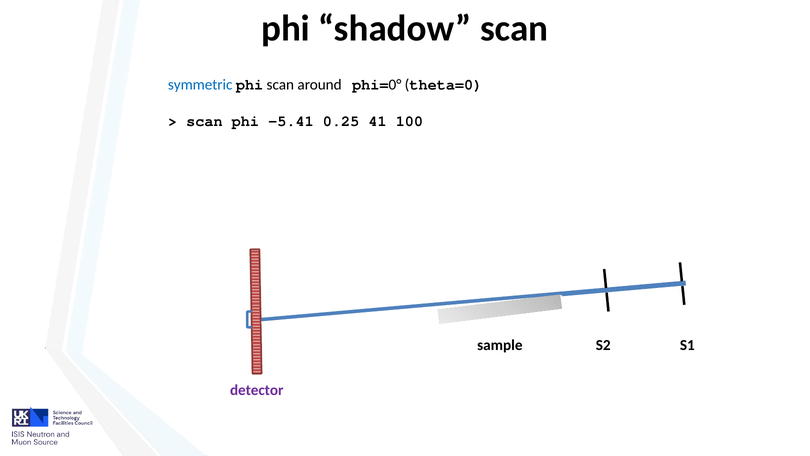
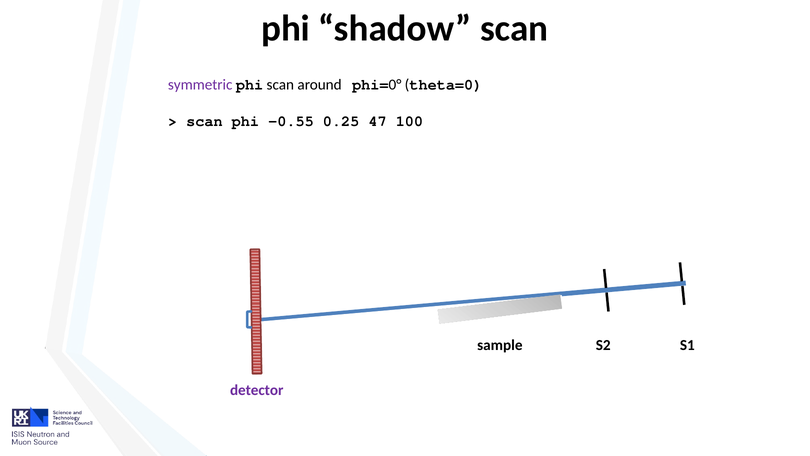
symmetric colour: blue -> purple
-5.41: -5.41 -> -0.55
41: 41 -> 47
